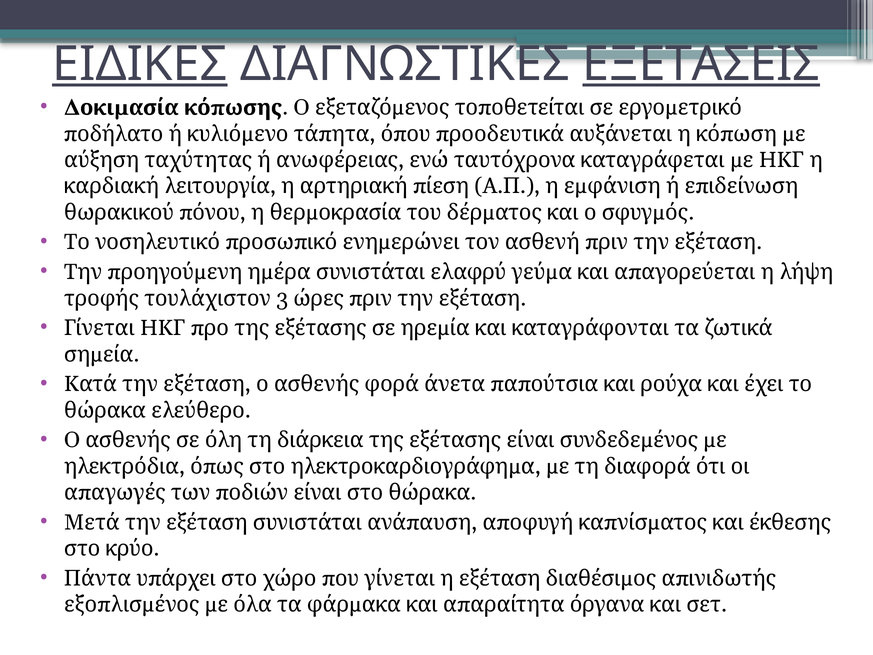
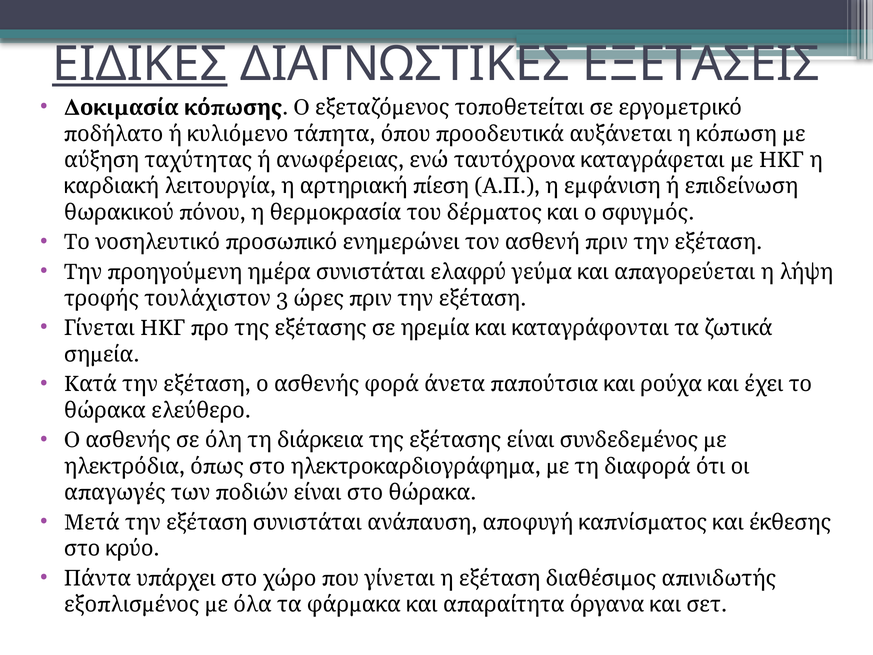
ΕΞΕΤΑΣΕΙΣ underline: present -> none
